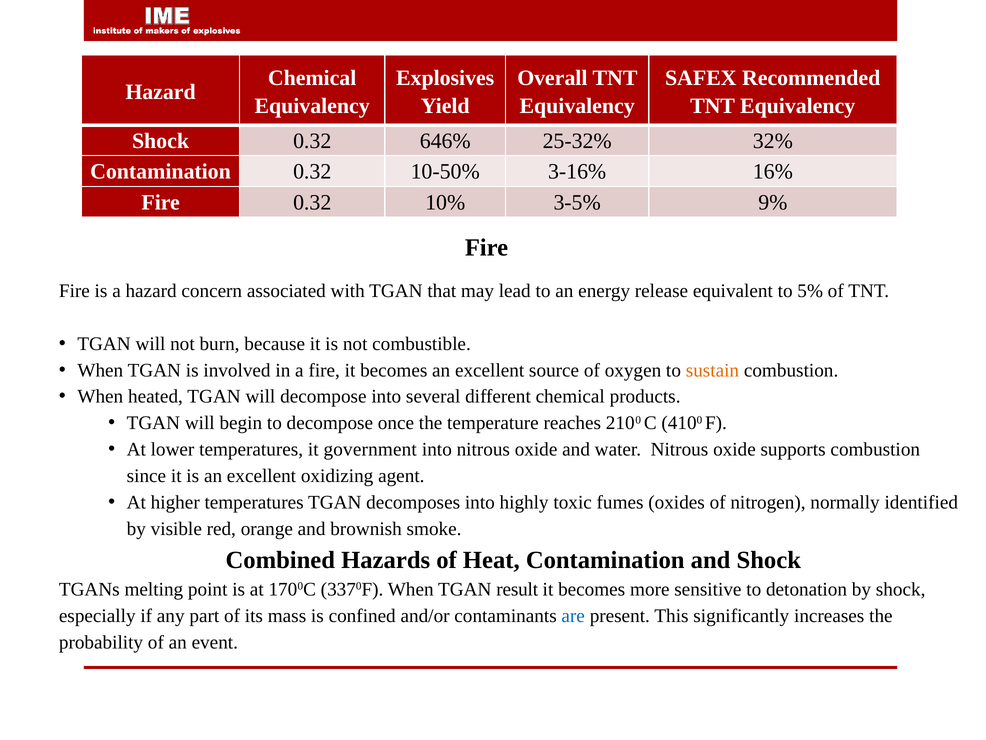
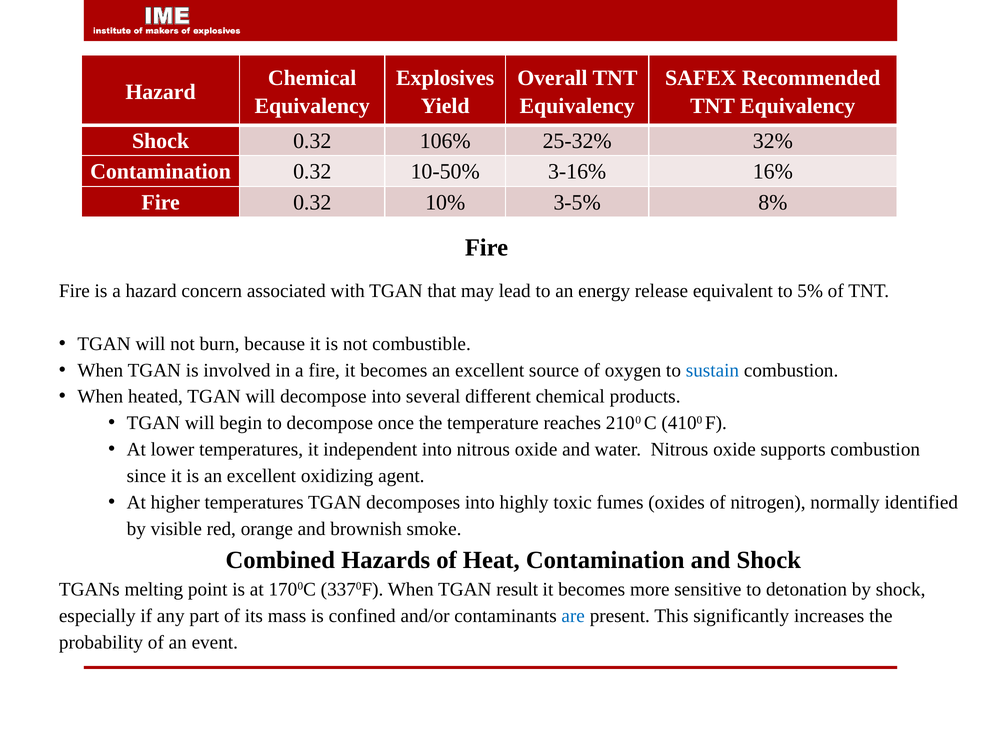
646%: 646% -> 106%
9%: 9% -> 8%
sustain colour: orange -> blue
government: government -> independent
